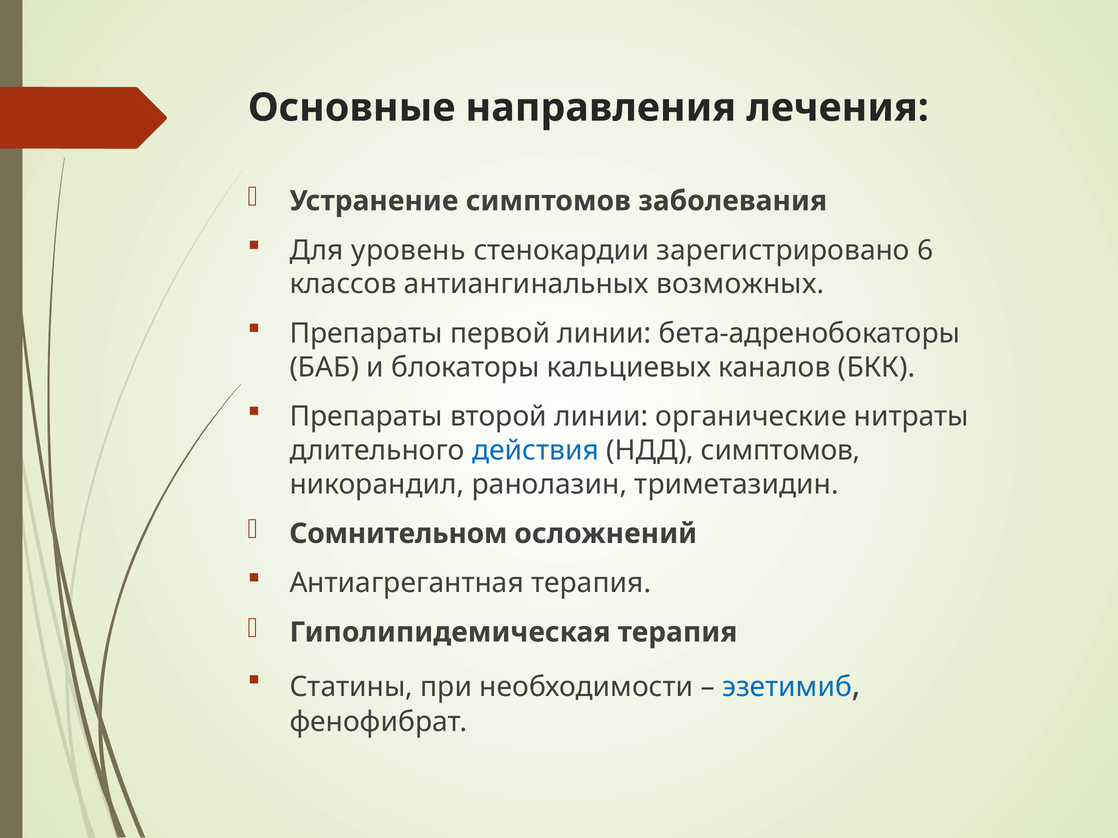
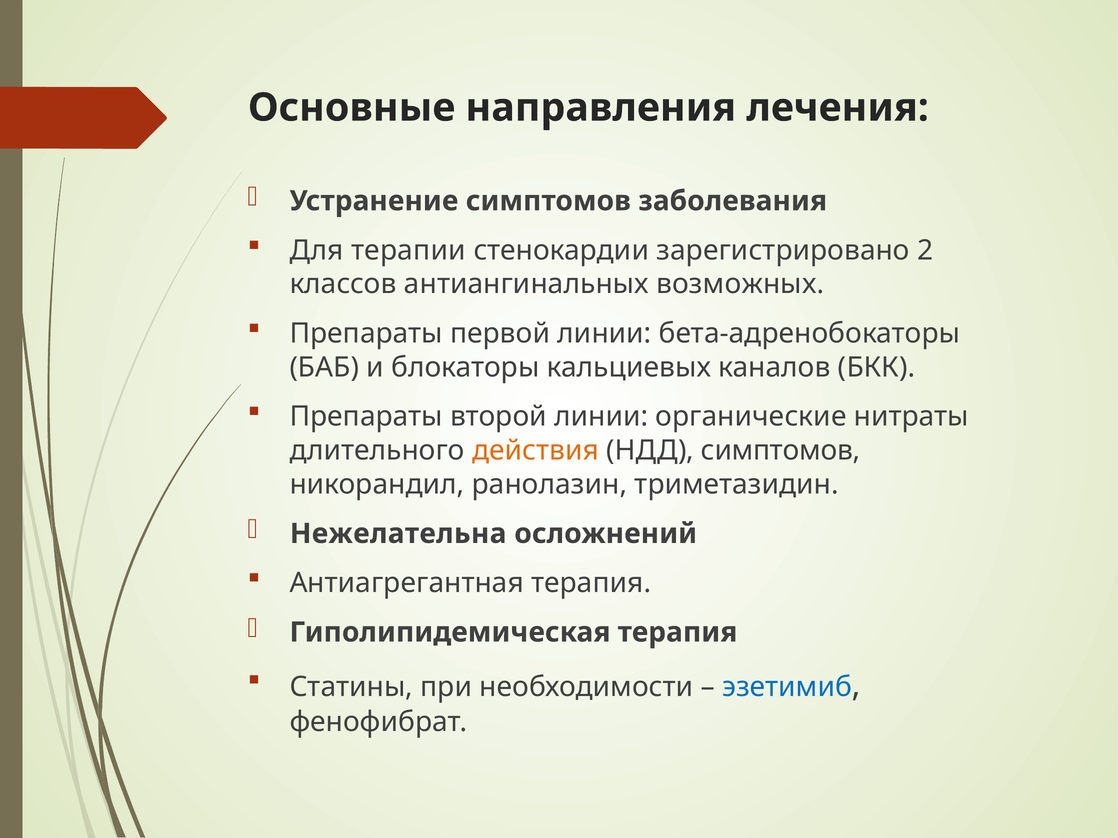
уровень: уровень -> терапии
6: 6 -> 2
действия colour: blue -> orange
Сомнительном: Сомнительном -> Нежелательна
